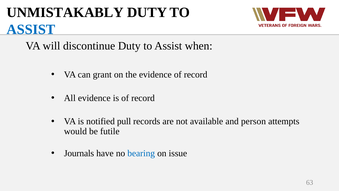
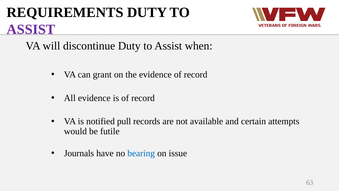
UNMISTAKABLY: UNMISTAKABLY -> REQUIREMENTS
ASSIST at (31, 29) colour: blue -> purple
person: person -> certain
